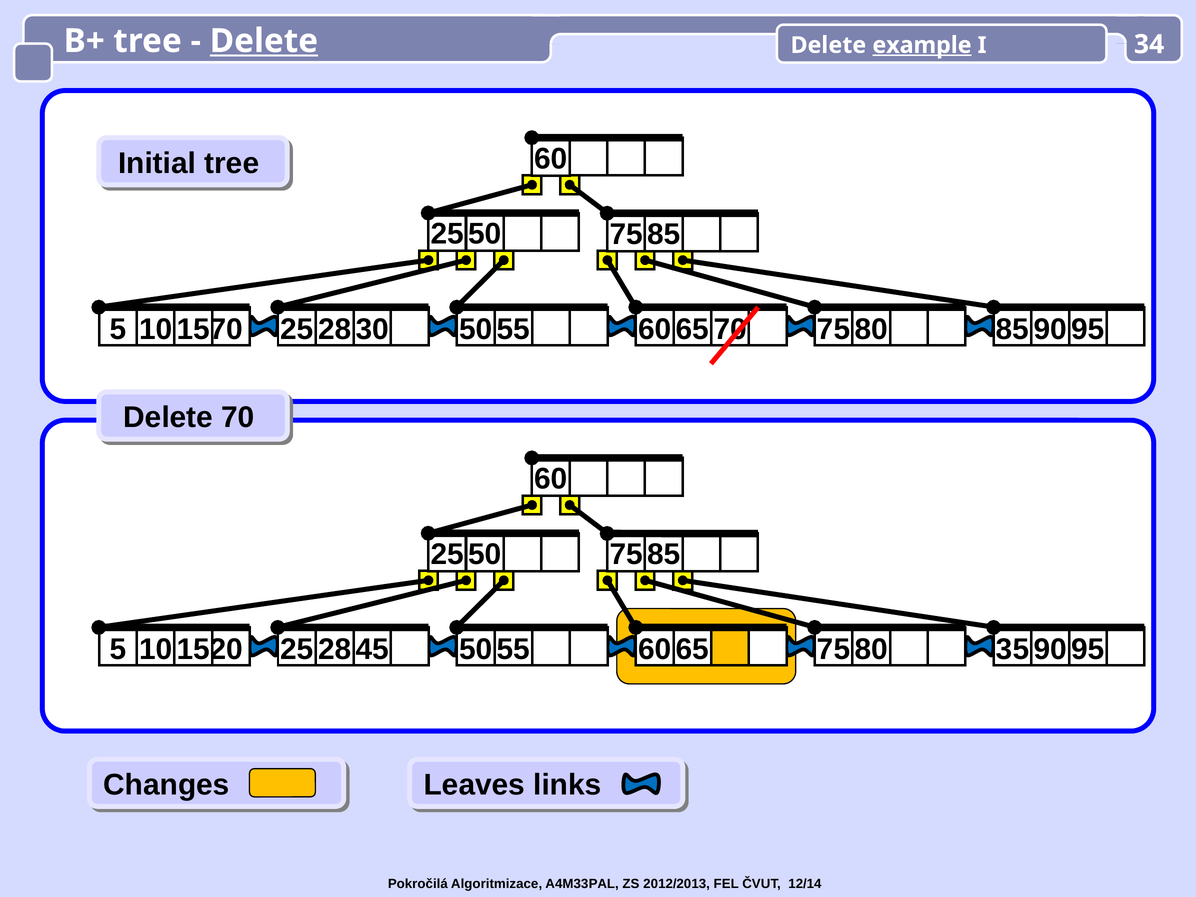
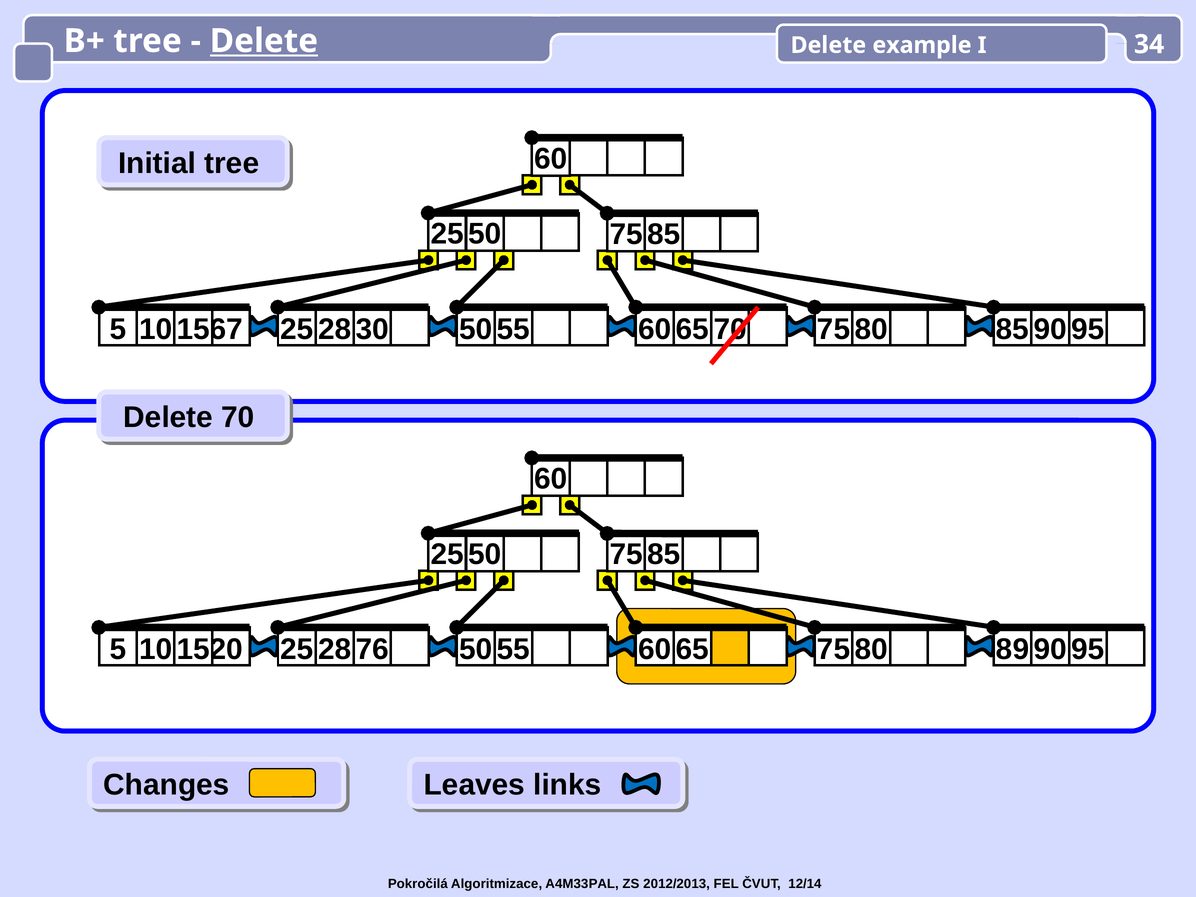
example underline: present -> none
5 70: 70 -> 67
45: 45 -> 76
35: 35 -> 89
